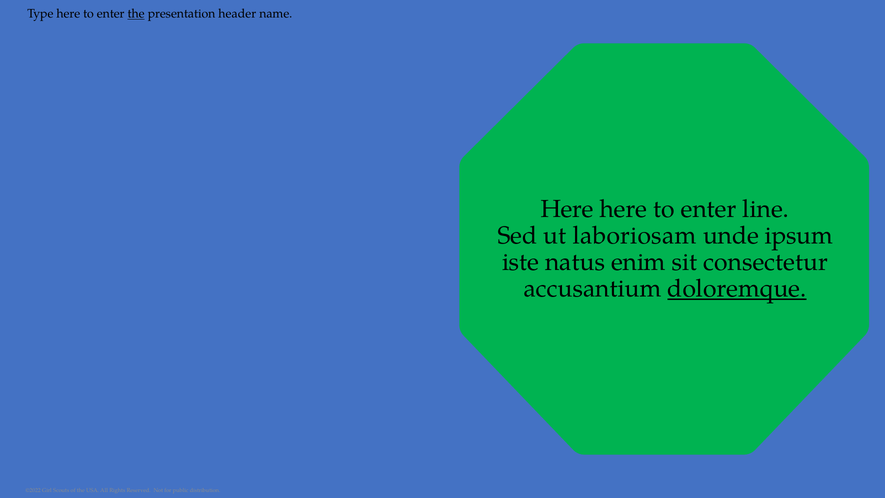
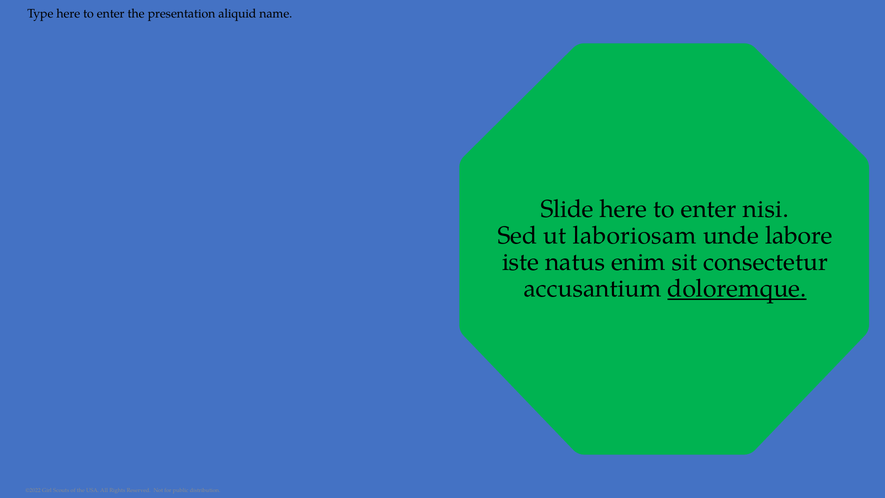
the at (136, 14) underline: present -> none
header: header -> aliquid
Here at (567, 209): Here -> Slide
line: line -> nisi
ipsum: ipsum -> labore
